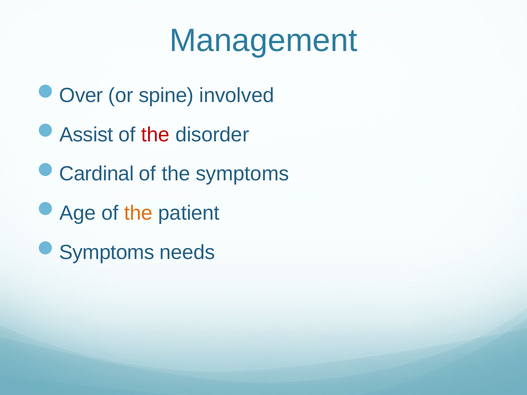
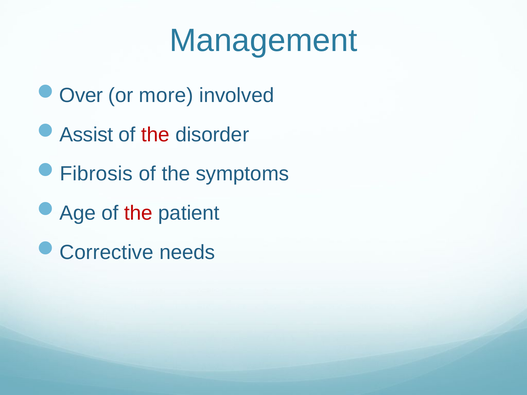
spine: spine -> more
Cardinal: Cardinal -> Fibrosis
the at (138, 213) colour: orange -> red
Symptoms at (107, 252): Symptoms -> Corrective
